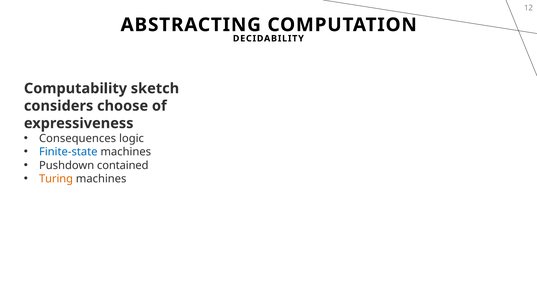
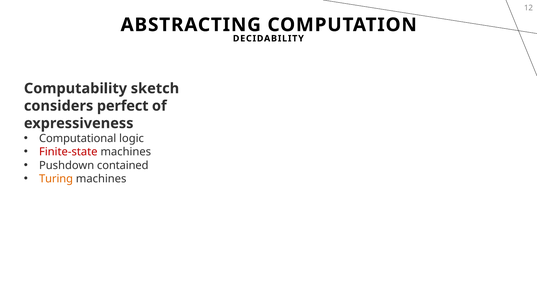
choose: choose -> perfect
Consequences: Consequences -> Computational
Finite-state colour: blue -> red
